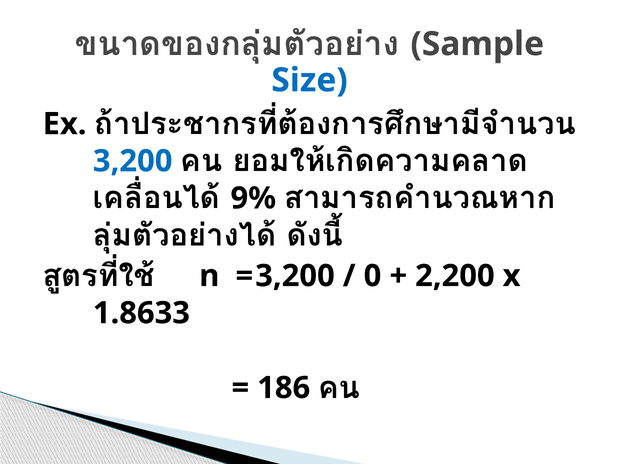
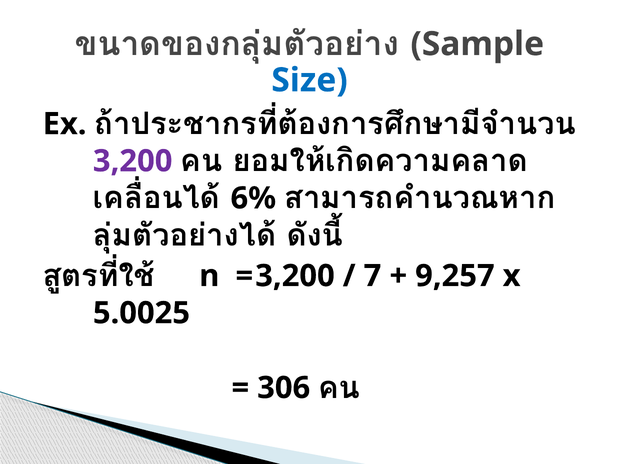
3,200 colour: blue -> purple
9%: 9% -> 6%
0: 0 -> 7
2,200: 2,200 -> 9,257
1.8633: 1.8633 -> 5.0025
186: 186 -> 306
